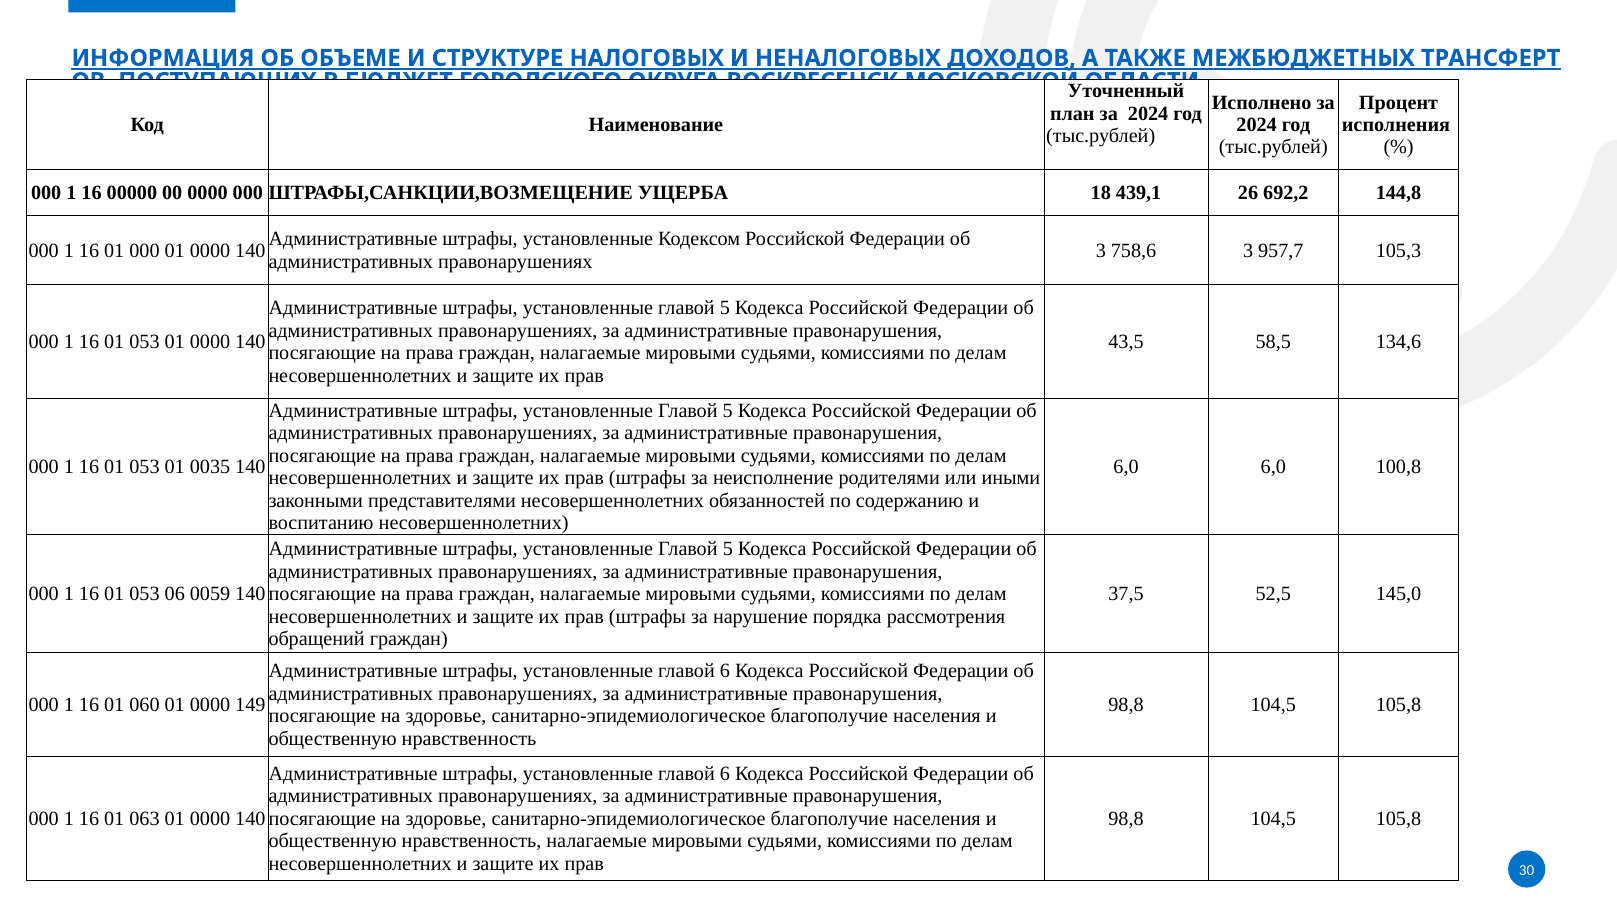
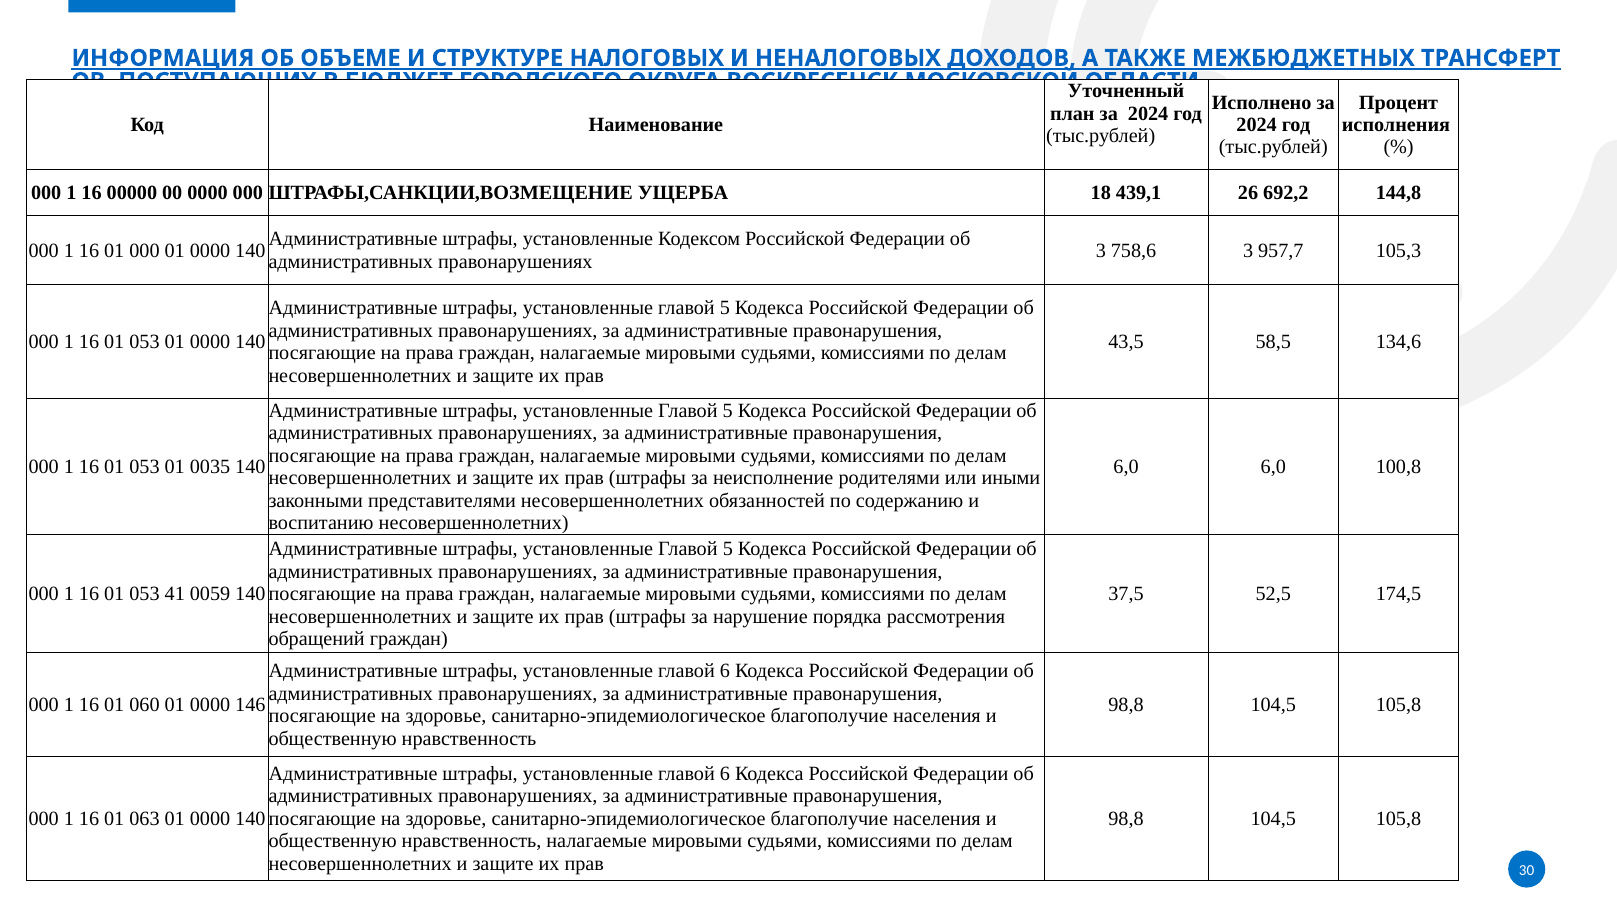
06: 06 -> 41
145,0: 145,0 -> 174,5
149: 149 -> 146
